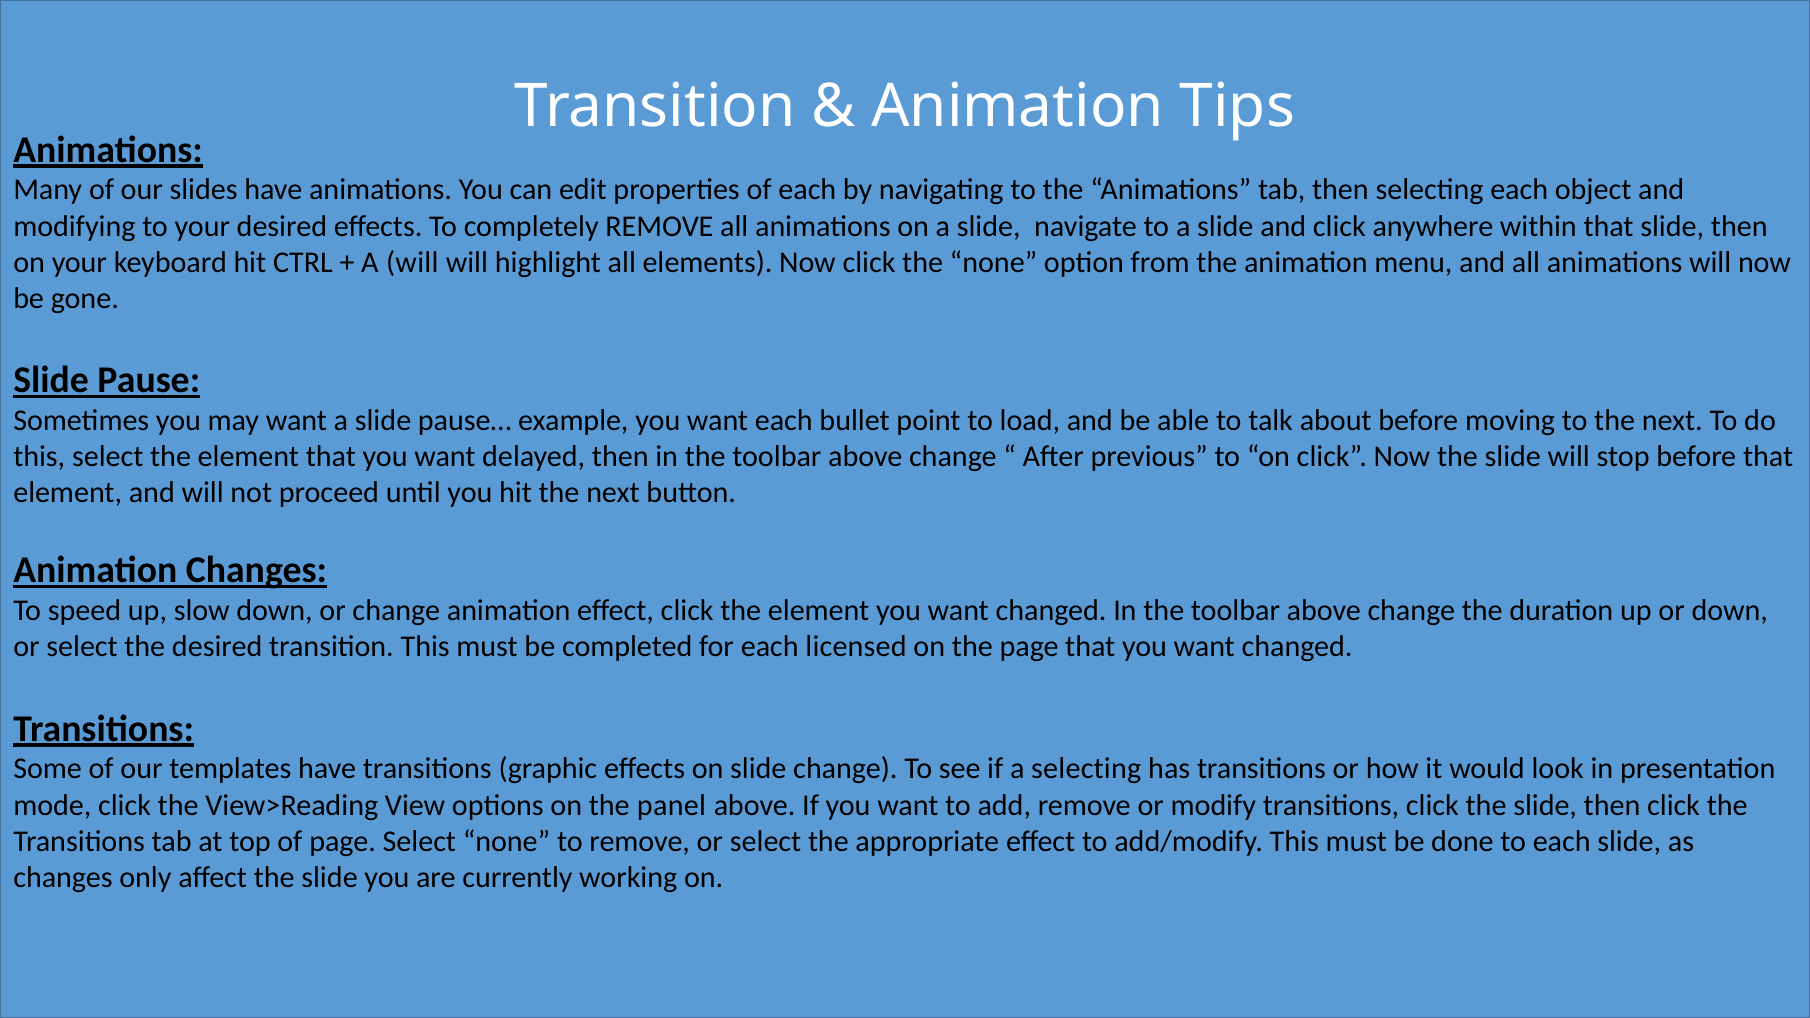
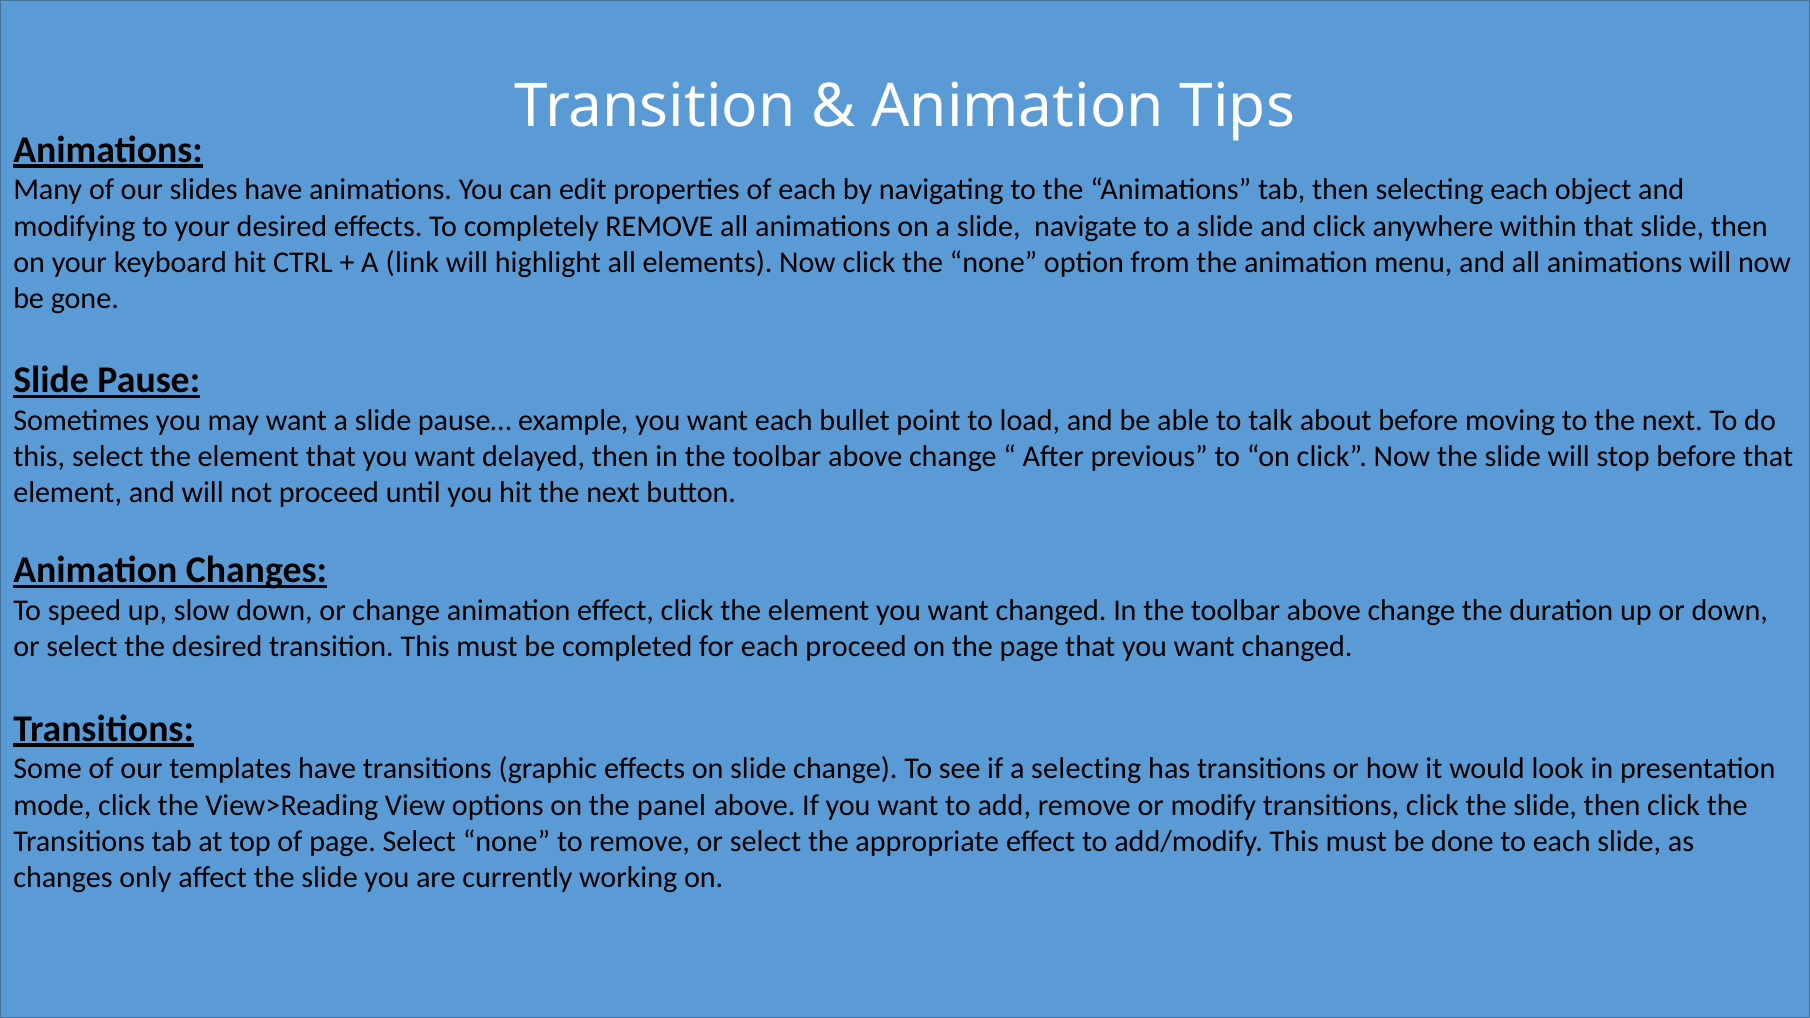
A will: will -> link
each licensed: licensed -> proceed
